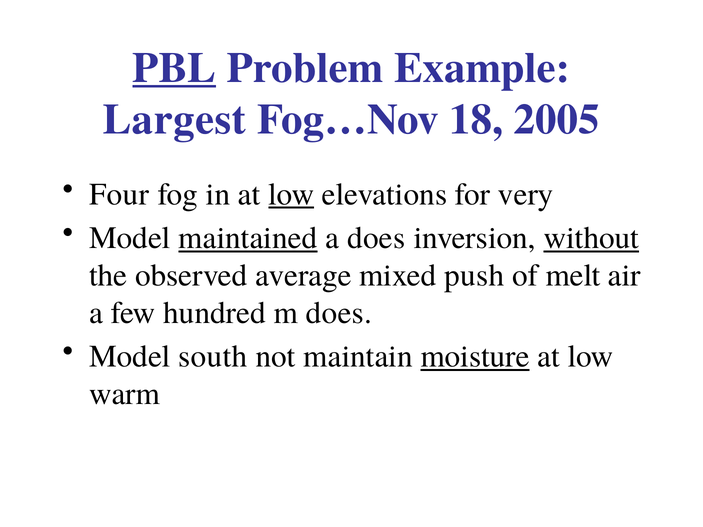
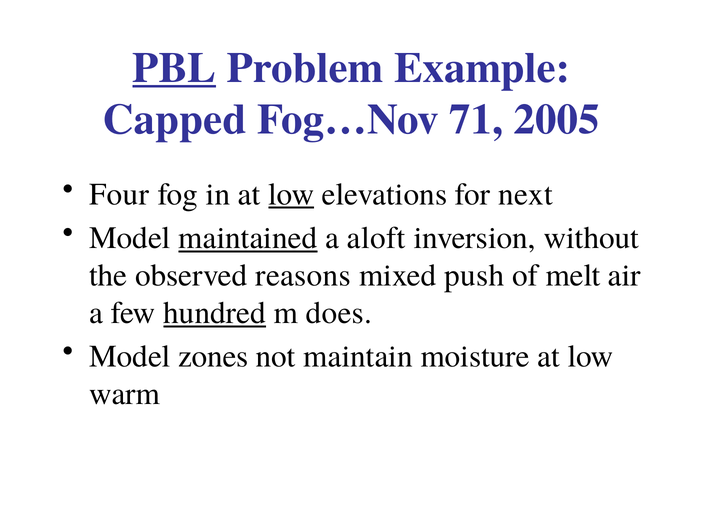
Largest: Largest -> Capped
18: 18 -> 71
very: very -> next
a does: does -> aloft
without underline: present -> none
average: average -> reasons
hundred underline: none -> present
south: south -> zones
moisture underline: present -> none
